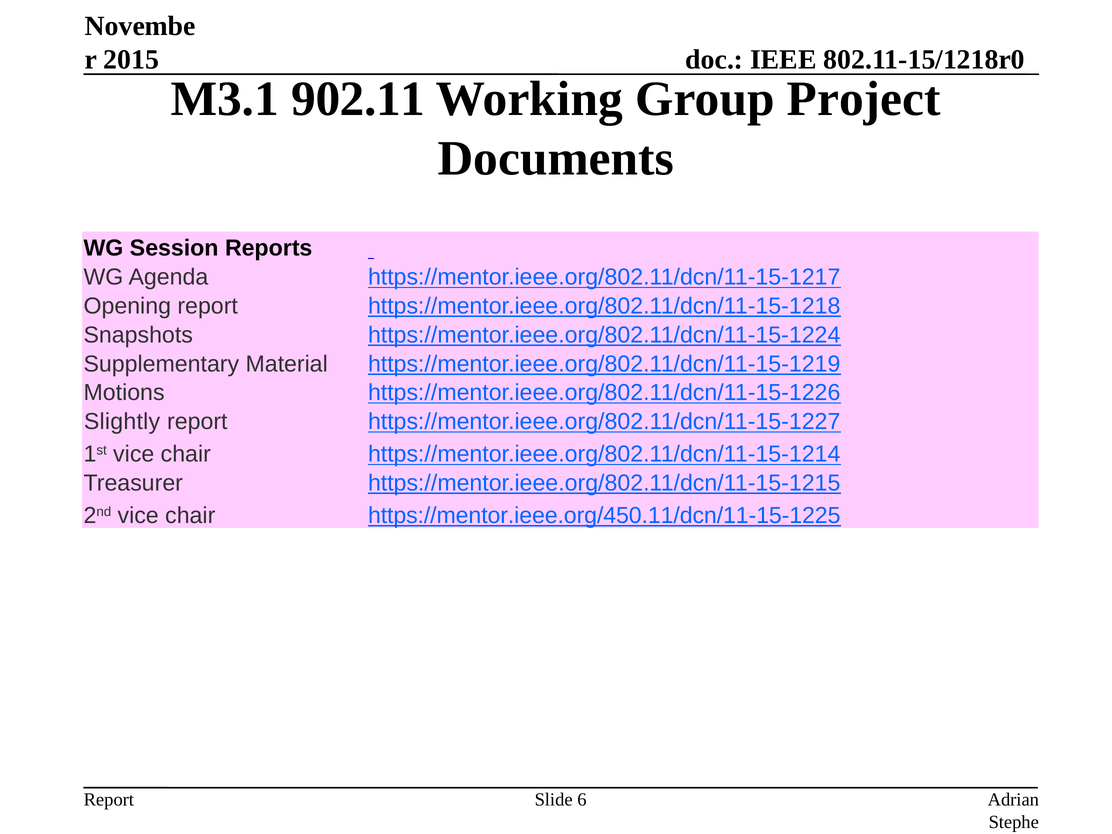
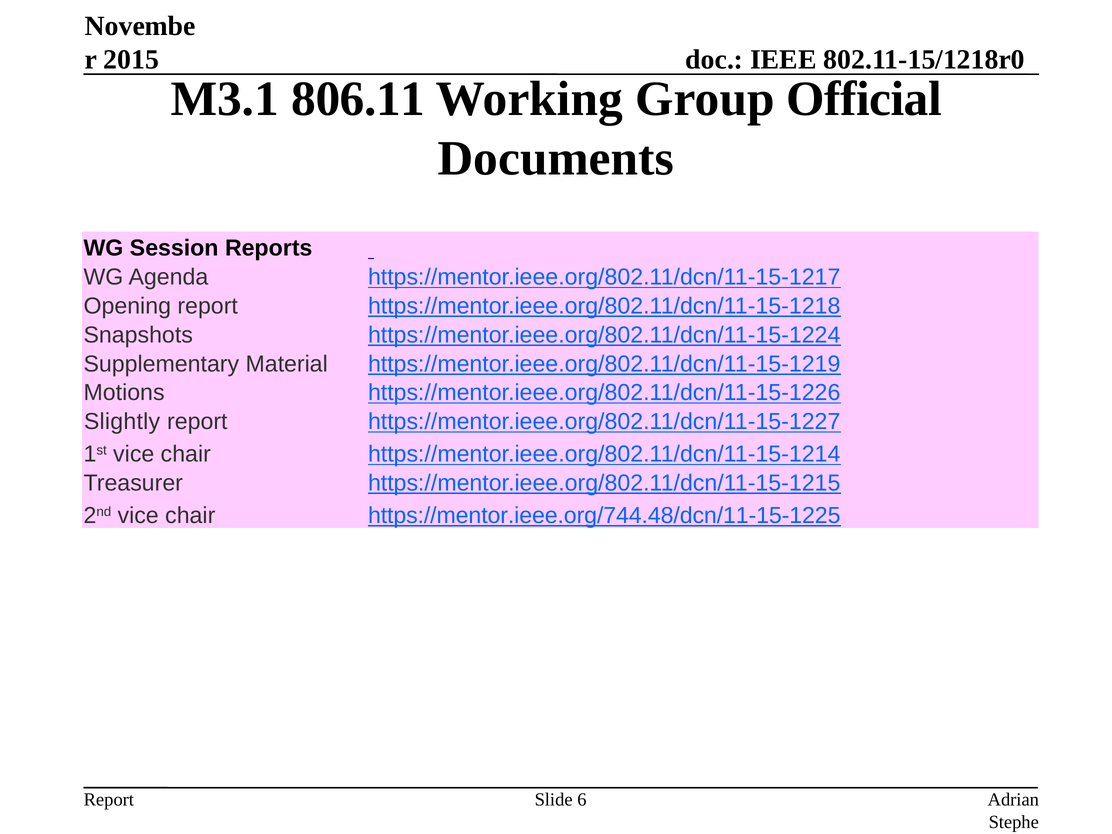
902.11: 902.11 -> 806.11
Project: Project -> Official
https://mentor.ieee.org/450.11/dcn/11-15-1225: https://mentor.ieee.org/450.11/dcn/11-15-1225 -> https://mentor.ieee.org/744.48/dcn/11-15-1225
